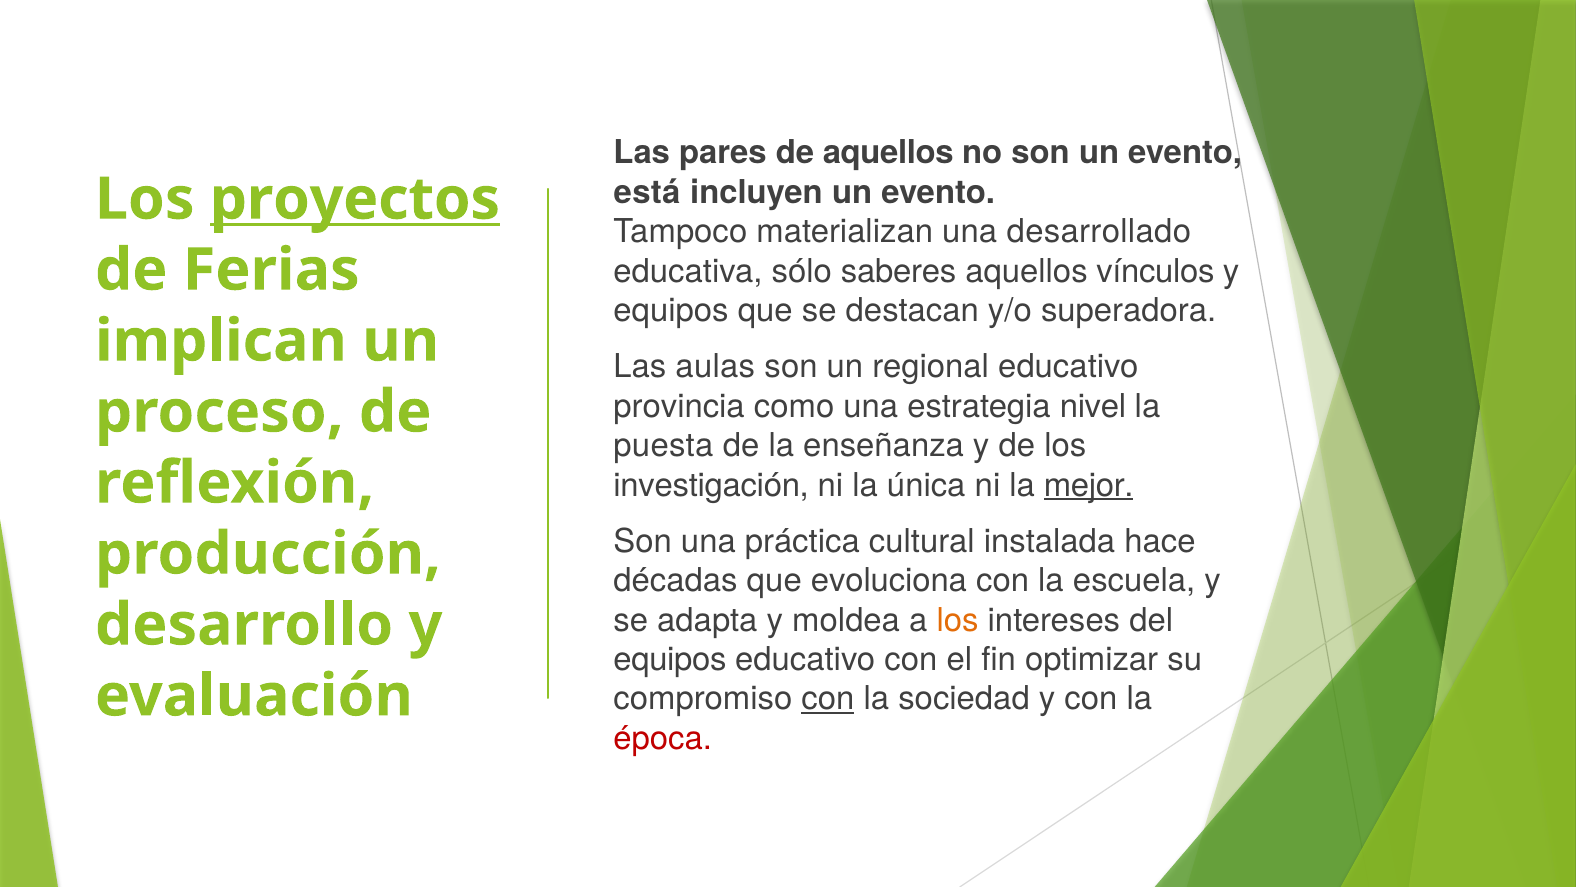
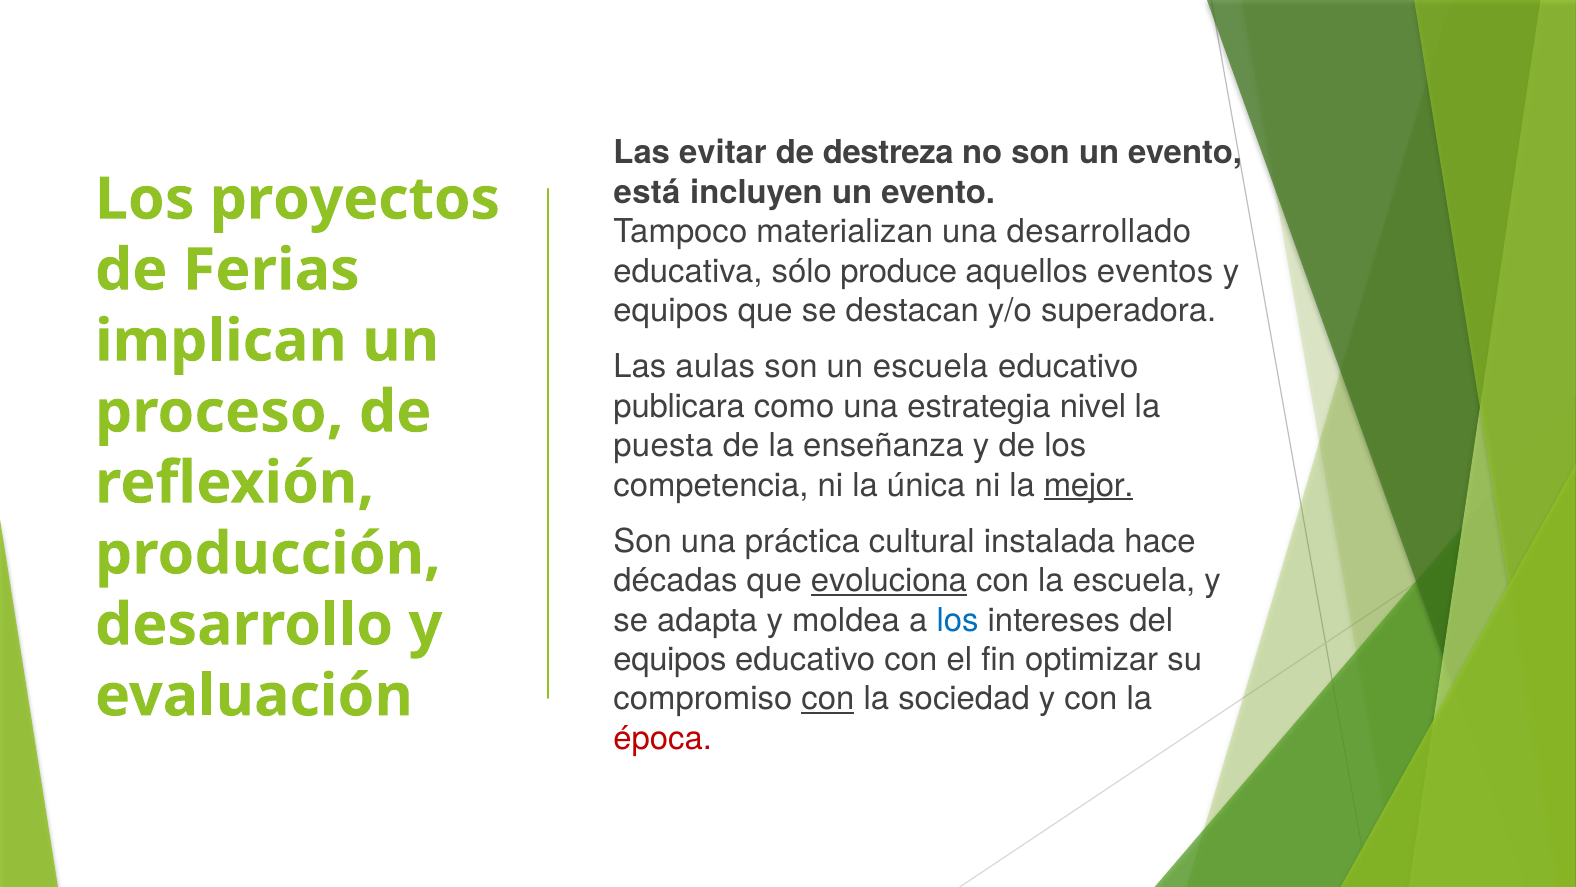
pares: pares -> evitar
de aquellos: aquellos -> destreza
proyectos underline: present -> none
saberes: saberes -> produce
vínculos: vínculos -> eventos
un regional: regional -> escuela
provincia: provincia -> publicara
investigación: investigación -> competencia
evoluciona underline: none -> present
los at (958, 620) colour: orange -> blue
